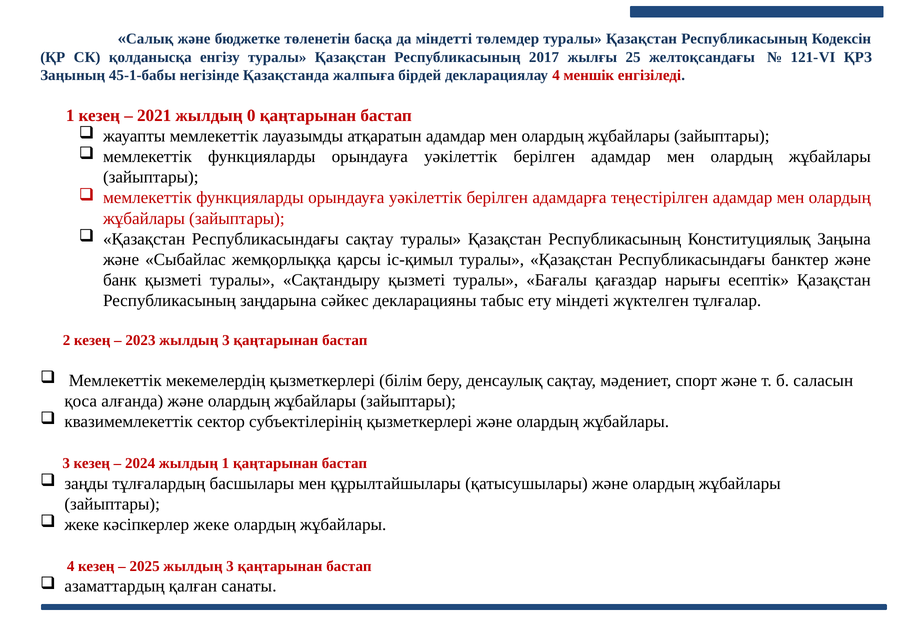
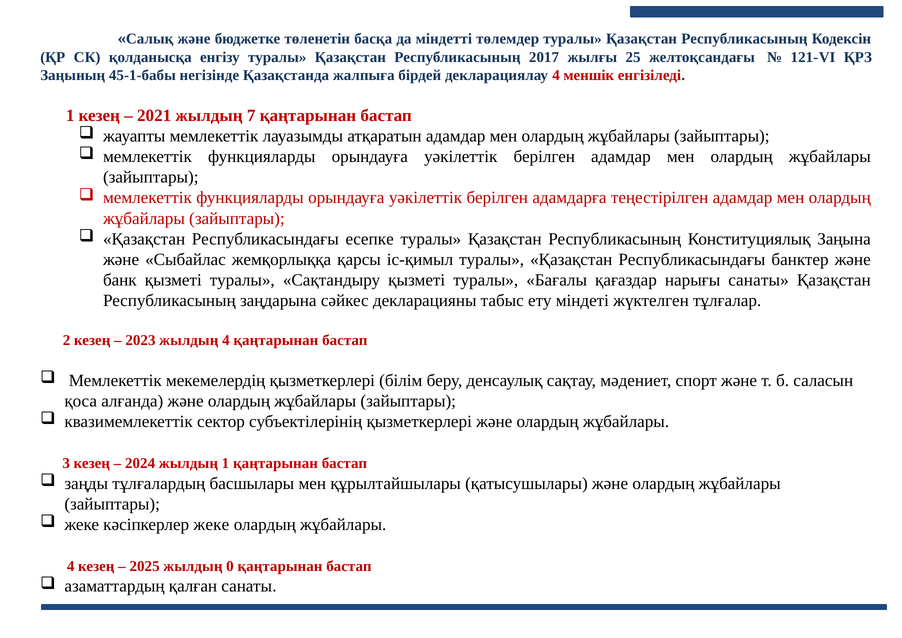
0: 0 -> 7
Республикасындағы сақтау: сақтау -> есепке
нарығы есептік: есептік -> санаты
2023 жылдың 3: 3 -> 4
2025 жылдың 3: 3 -> 0
